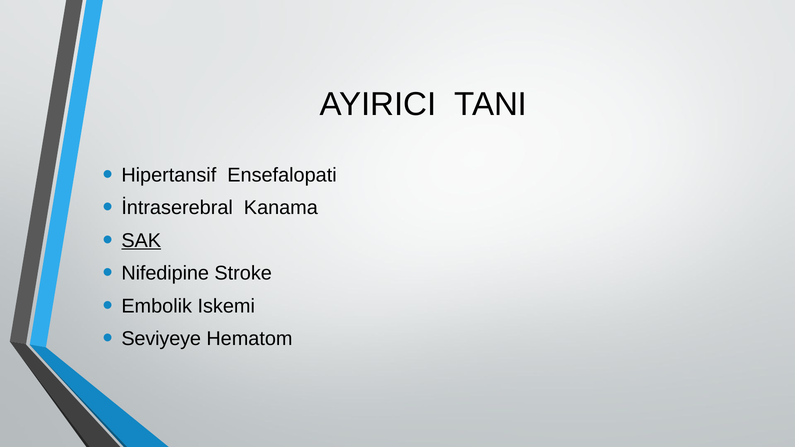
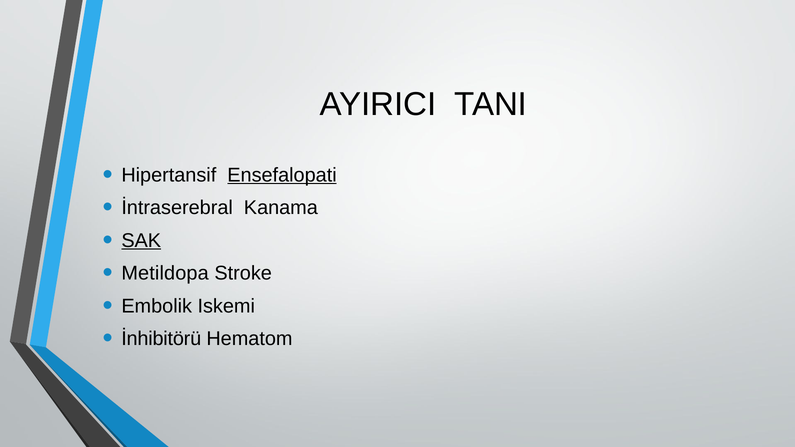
Ensefalopati underline: none -> present
Nifedipine: Nifedipine -> Metildopa
Seviyeye: Seviyeye -> İnhibitörü
